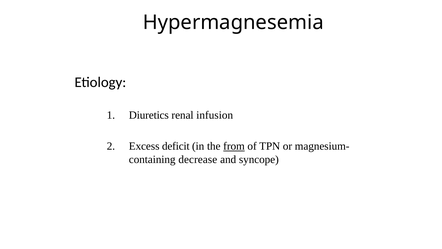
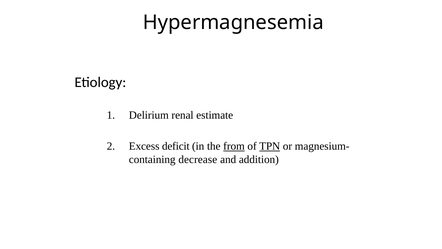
Diuretics: Diuretics -> Delirium
infusion: infusion -> estimate
TPN underline: none -> present
syncope: syncope -> addition
